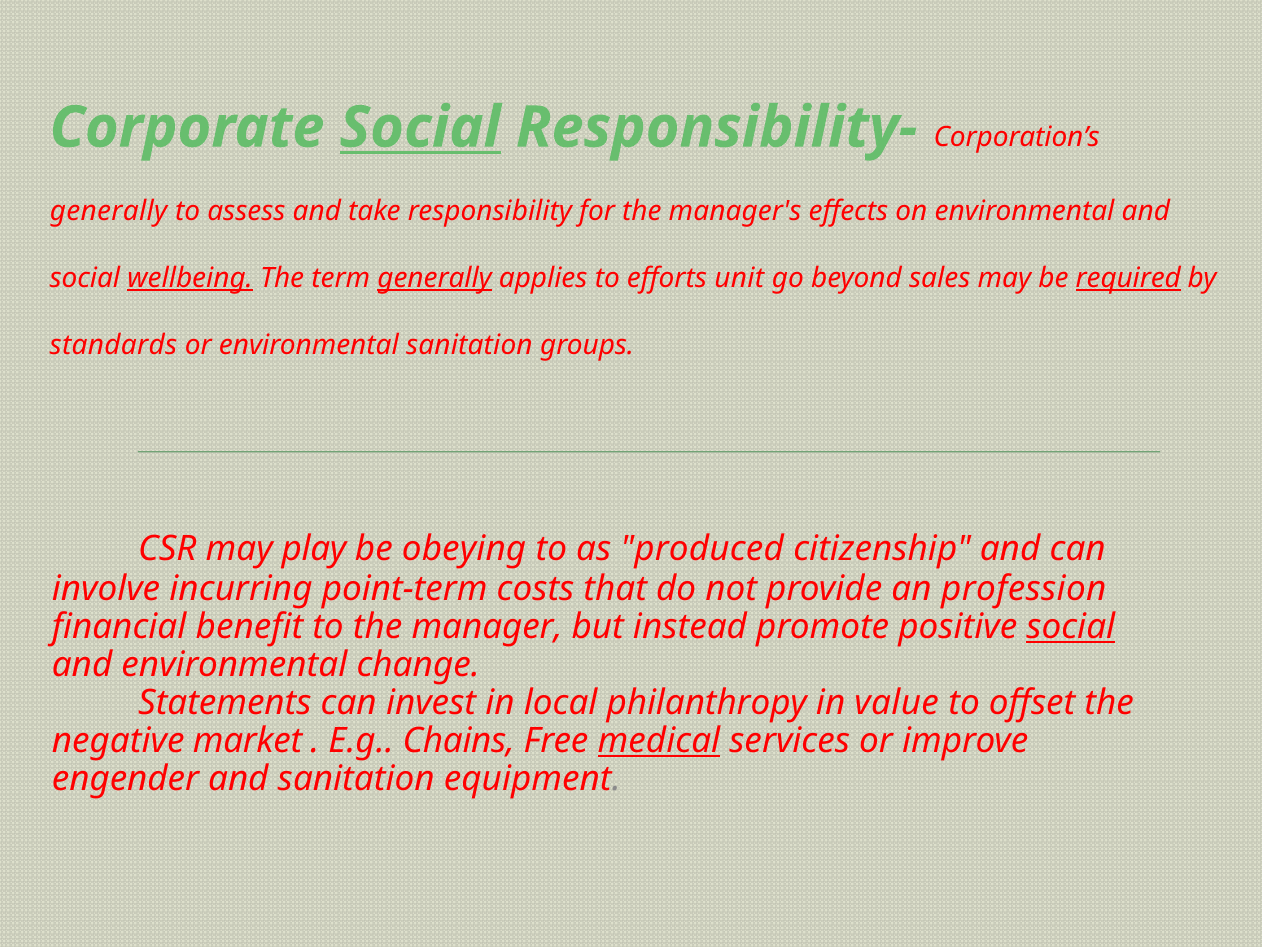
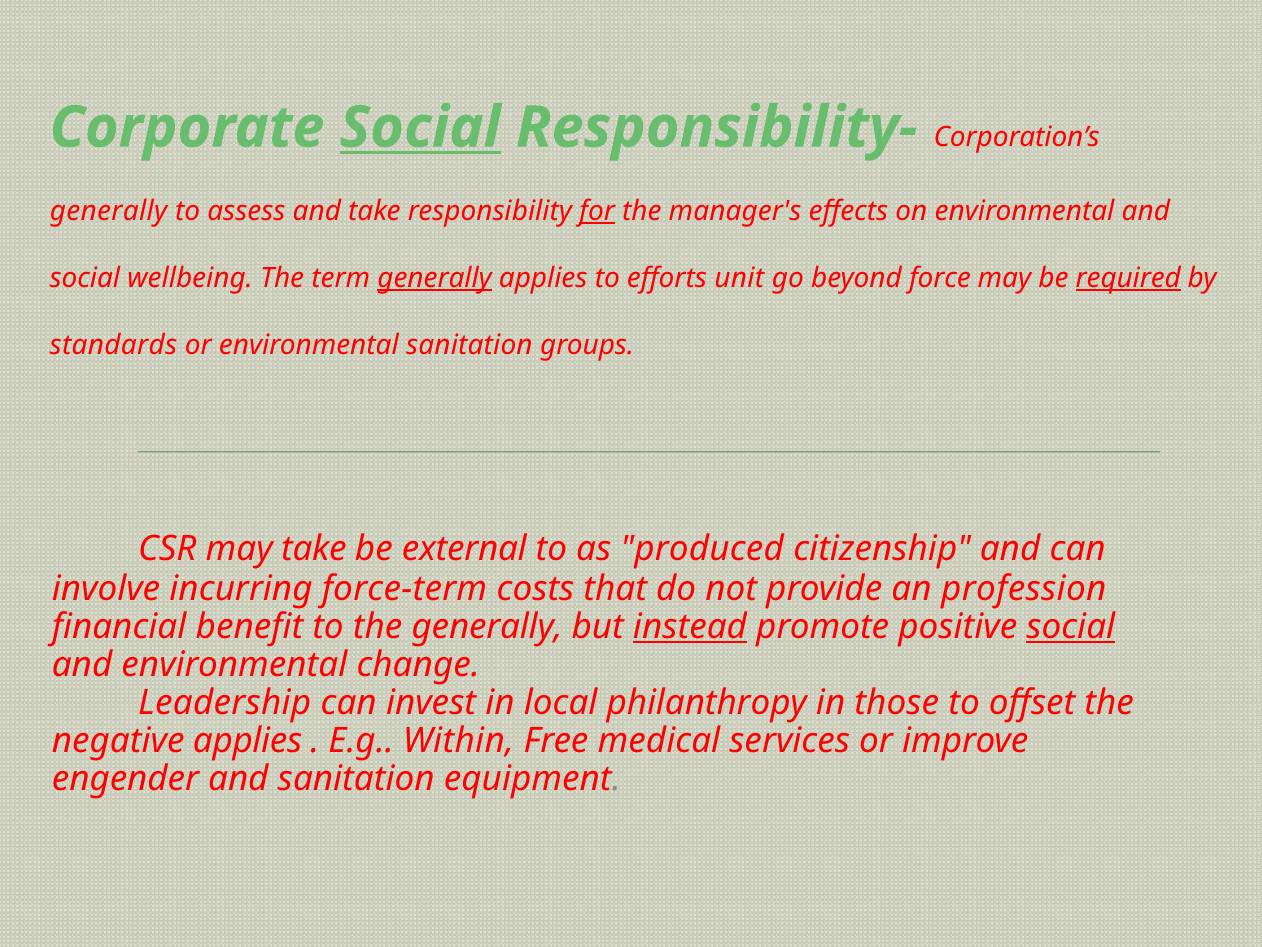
for underline: none -> present
wellbeing underline: present -> none
sales: sales -> force
may play: play -> take
obeying: obeying -> external
point-term: point-term -> force-term
the manager: manager -> generally
instead underline: none -> present
Statements: Statements -> Leadership
value: value -> those
negative market: market -> applies
Chains: Chains -> Within
medical underline: present -> none
